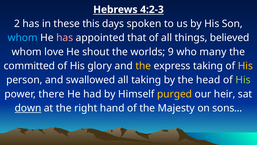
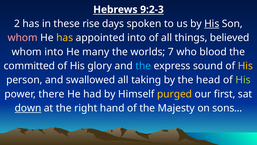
4:2-3: 4:2-3 -> 9:2-3
this: this -> rise
His at (212, 24) underline: none -> present
whom at (23, 38) colour: light blue -> pink
has at (65, 38) colour: pink -> yellow
appointed that: that -> into
whom love: love -> into
shout: shout -> many
9: 9 -> 7
many: many -> blood
the at (143, 66) colour: yellow -> light blue
express taking: taking -> sound
heir: heir -> first
